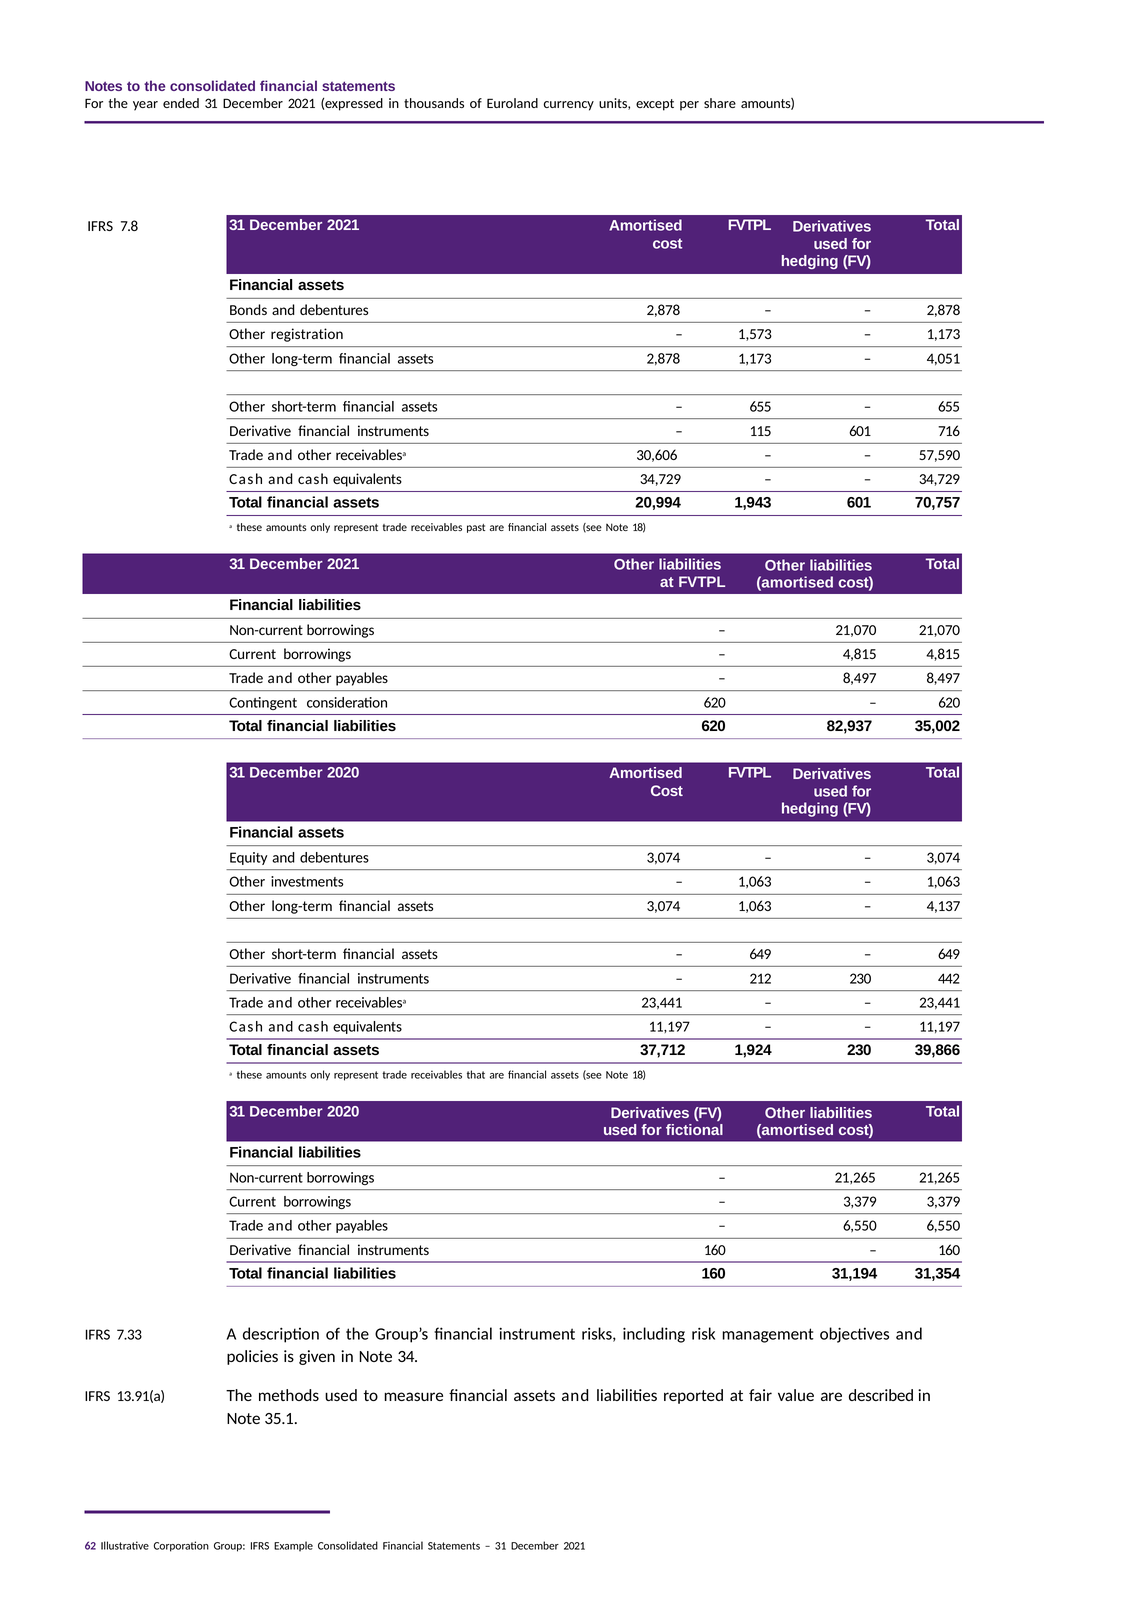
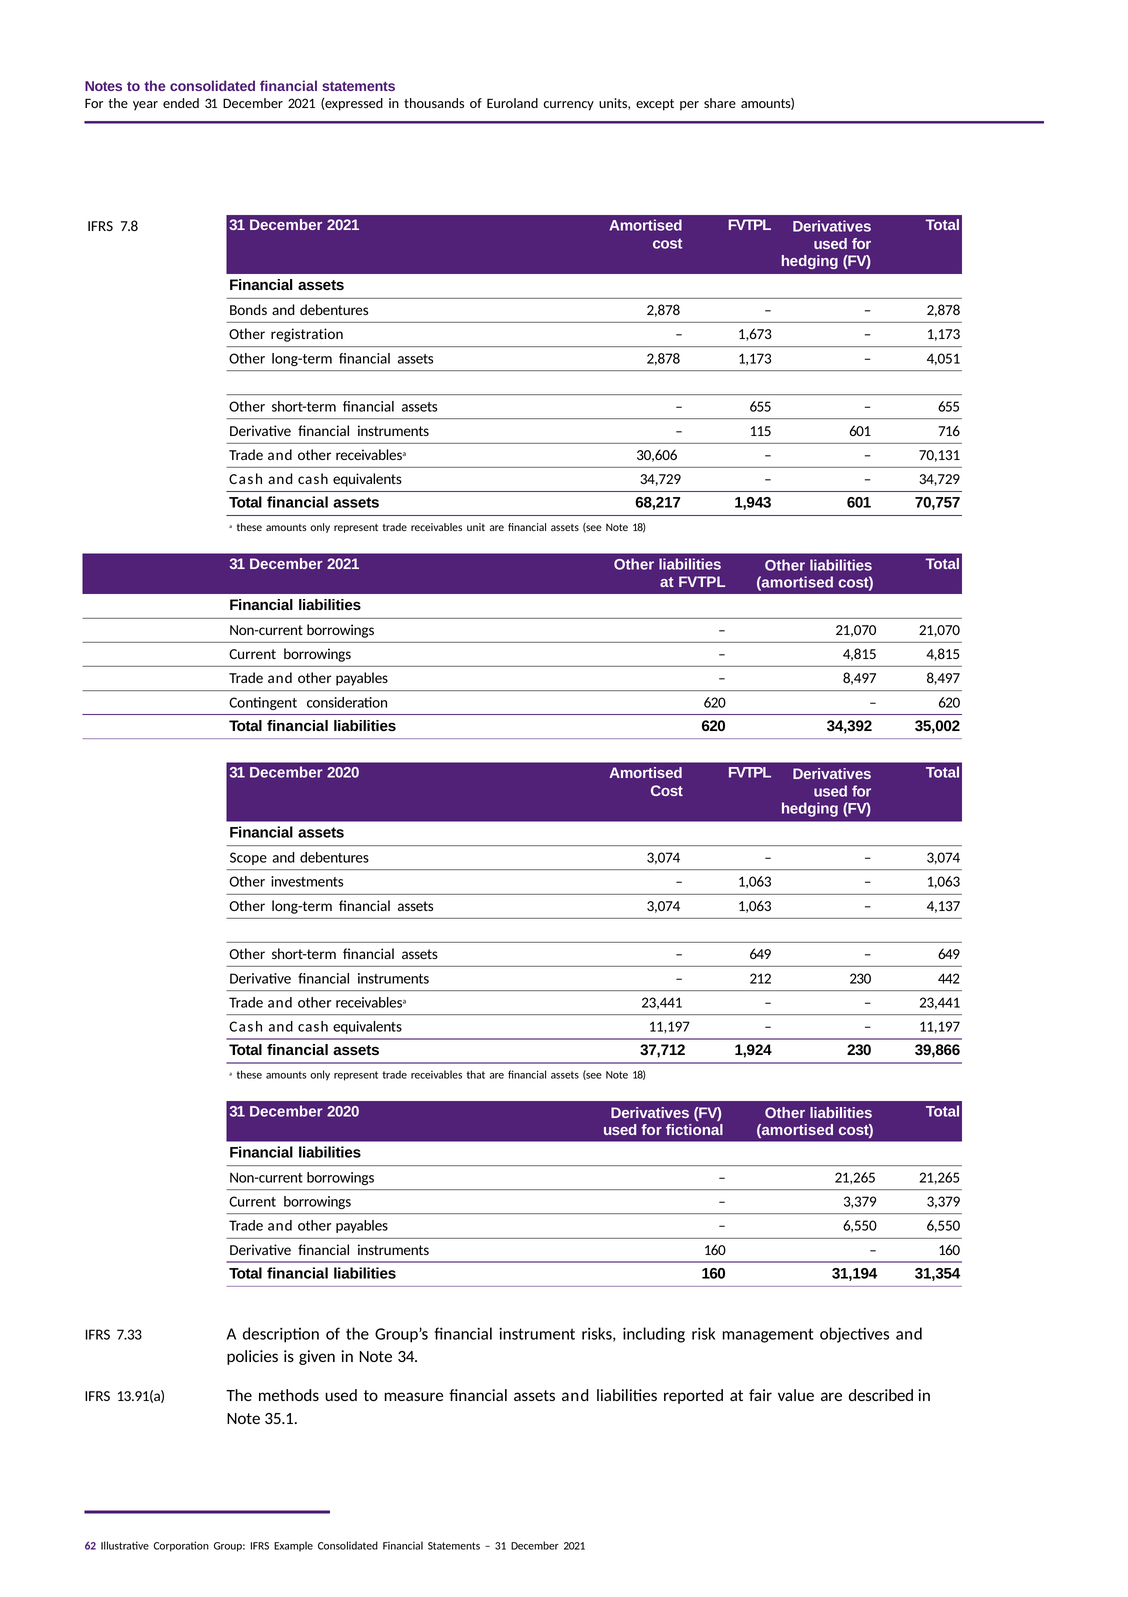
1,573: 1,573 -> 1,673
57,590: 57,590 -> 70,131
20,994: 20,994 -> 68,217
past: past -> unit
82,937: 82,937 -> 34,392
Equity: Equity -> Scope
